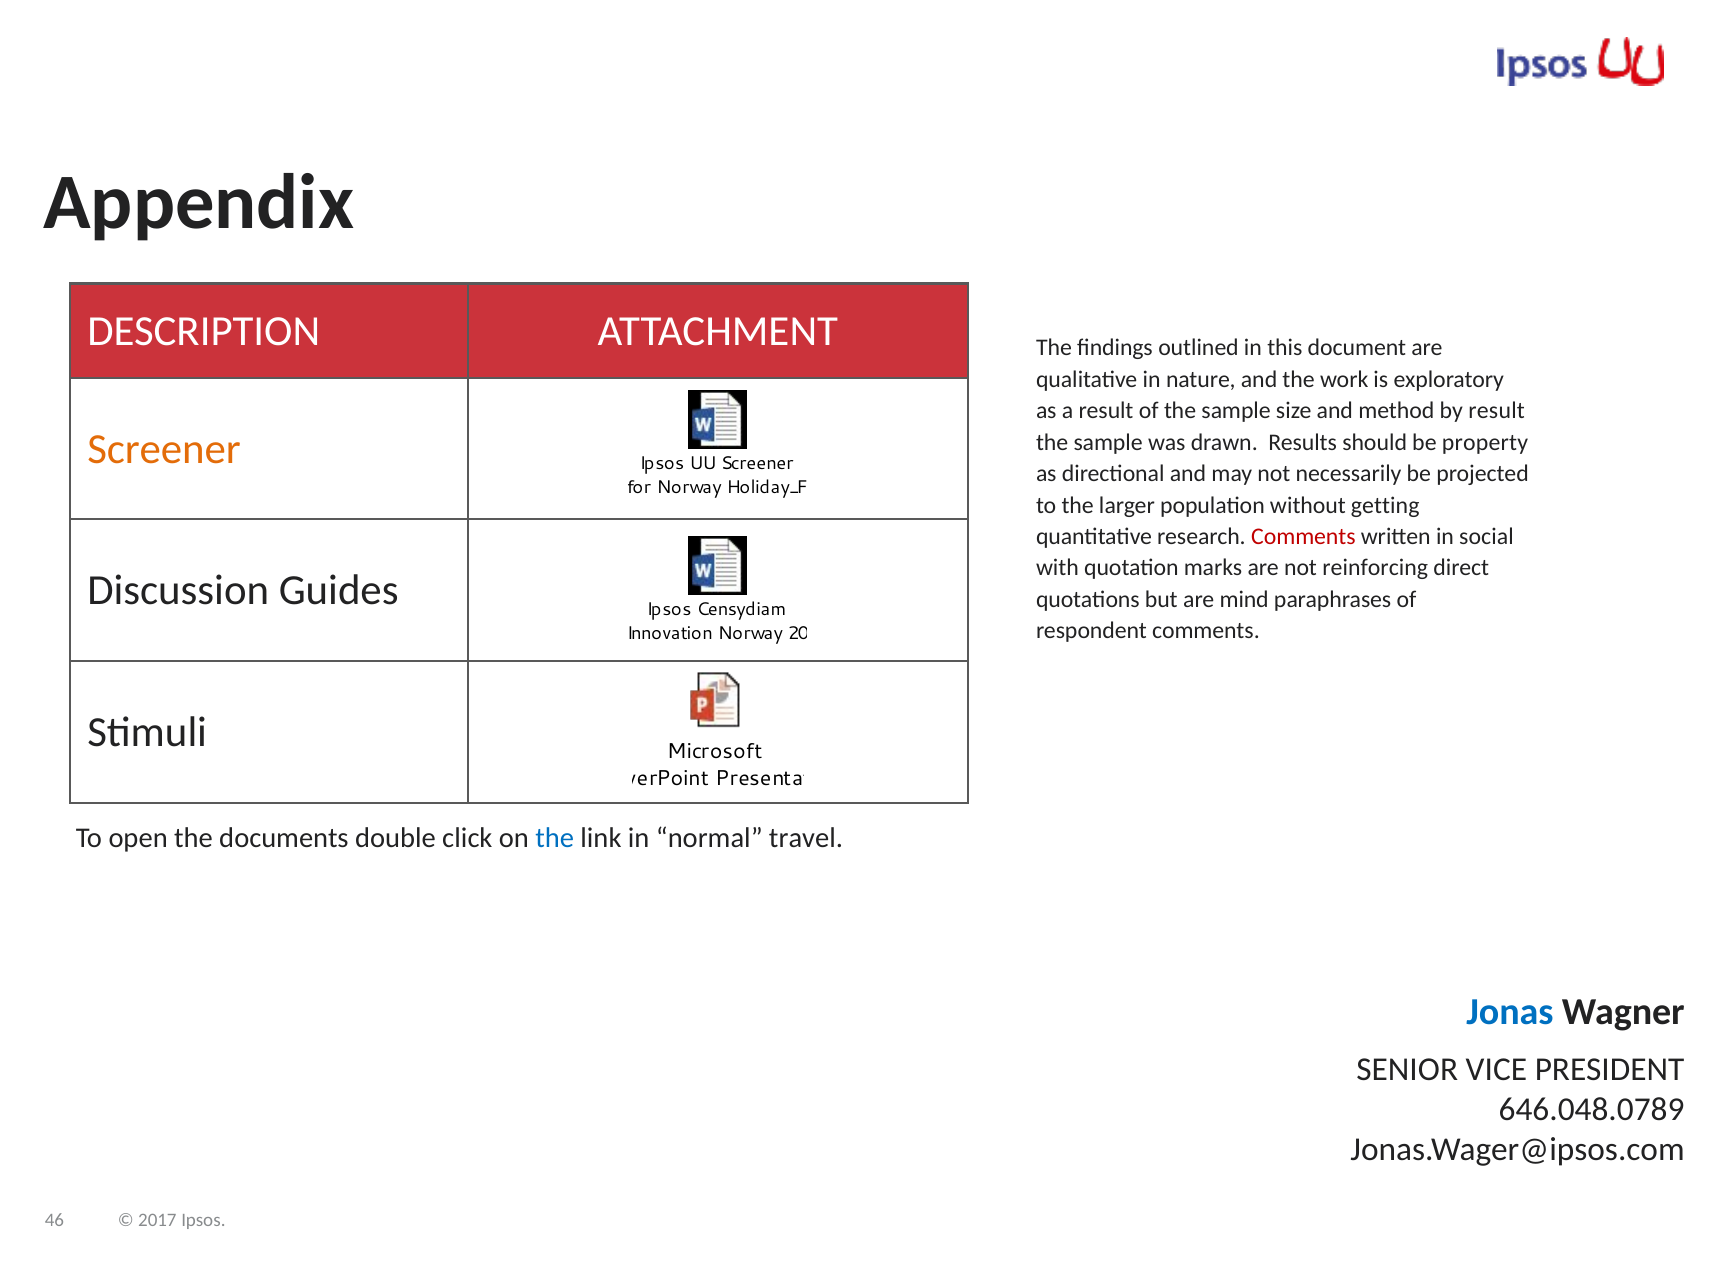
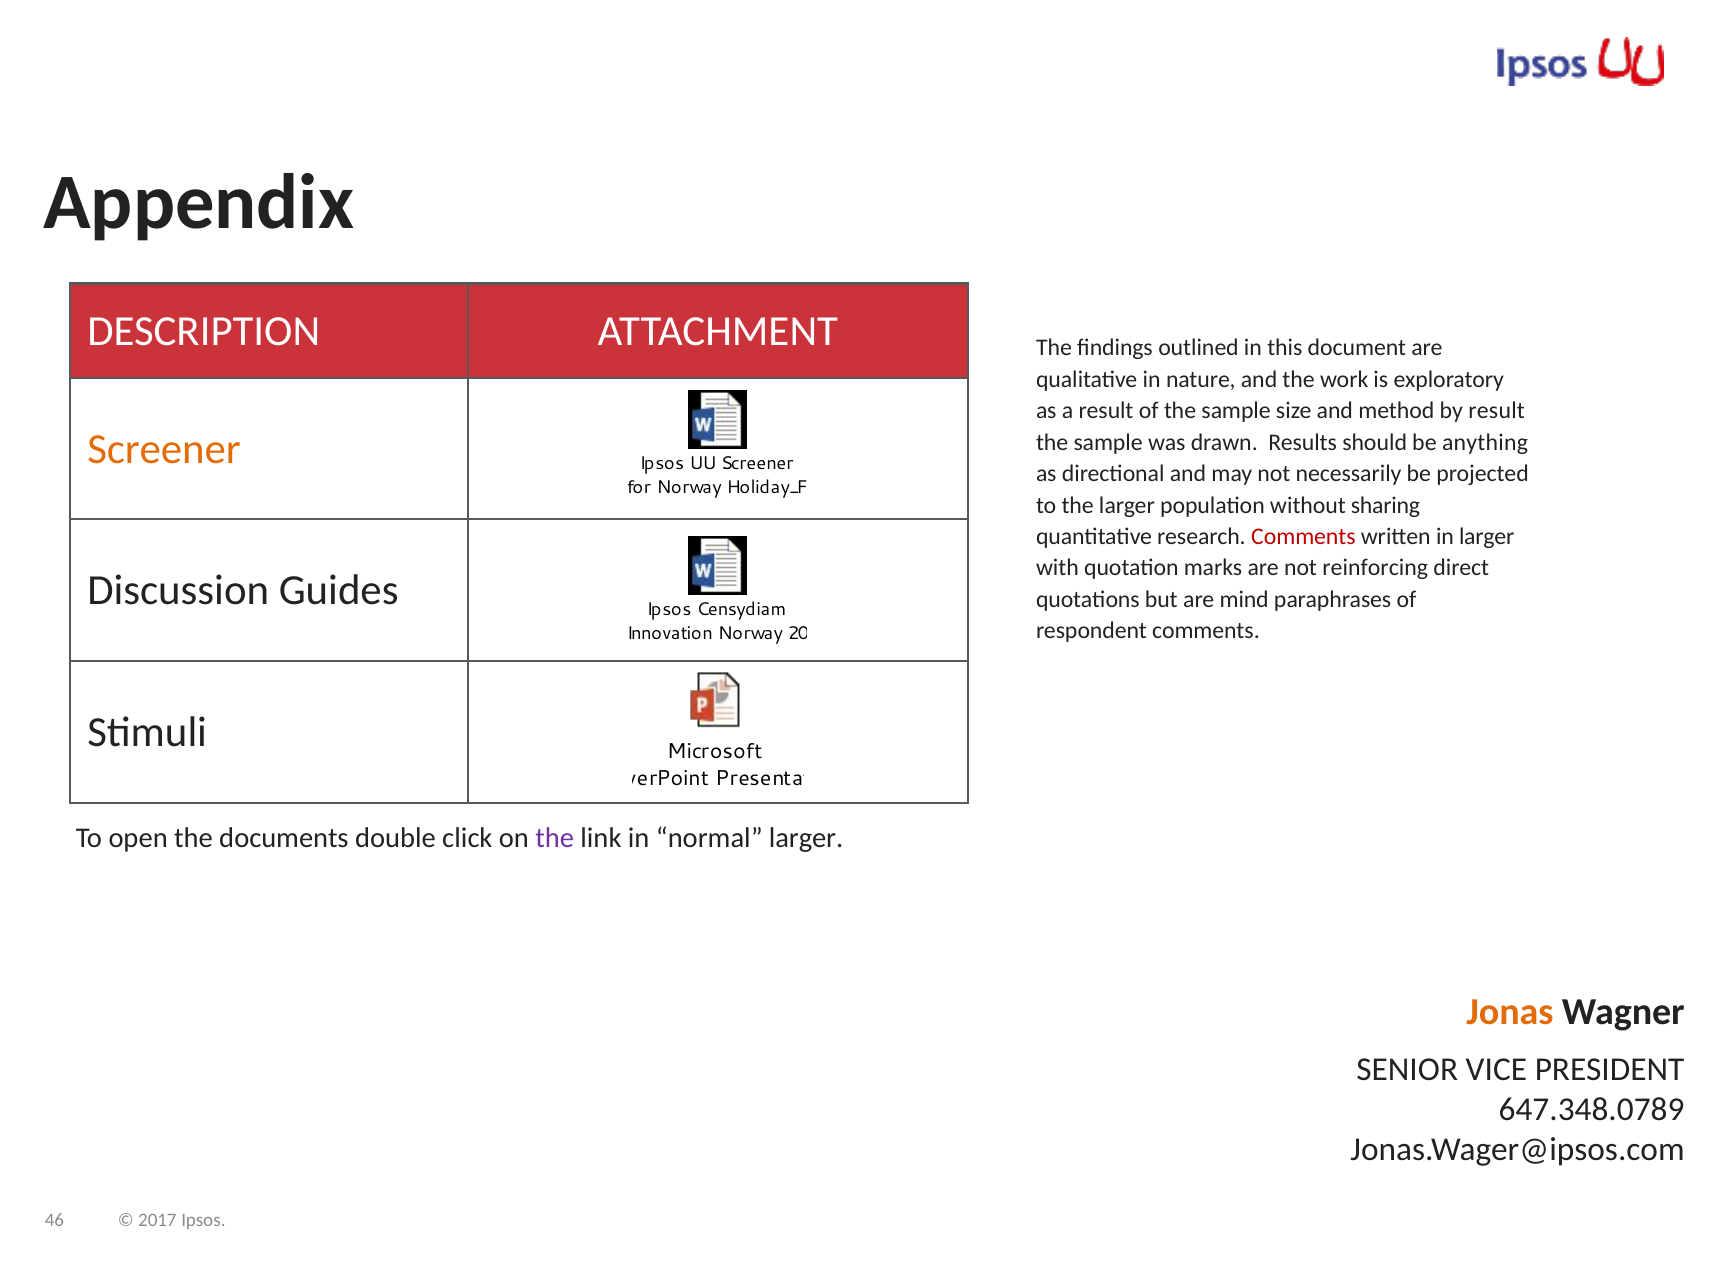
property: property -> anything
getting: getting -> sharing
in social: social -> larger
the at (555, 838) colour: blue -> purple
normal travel: travel -> larger
Jonas colour: blue -> orange
646.048.0789: 646.048.0789 -> 647.348.0789
